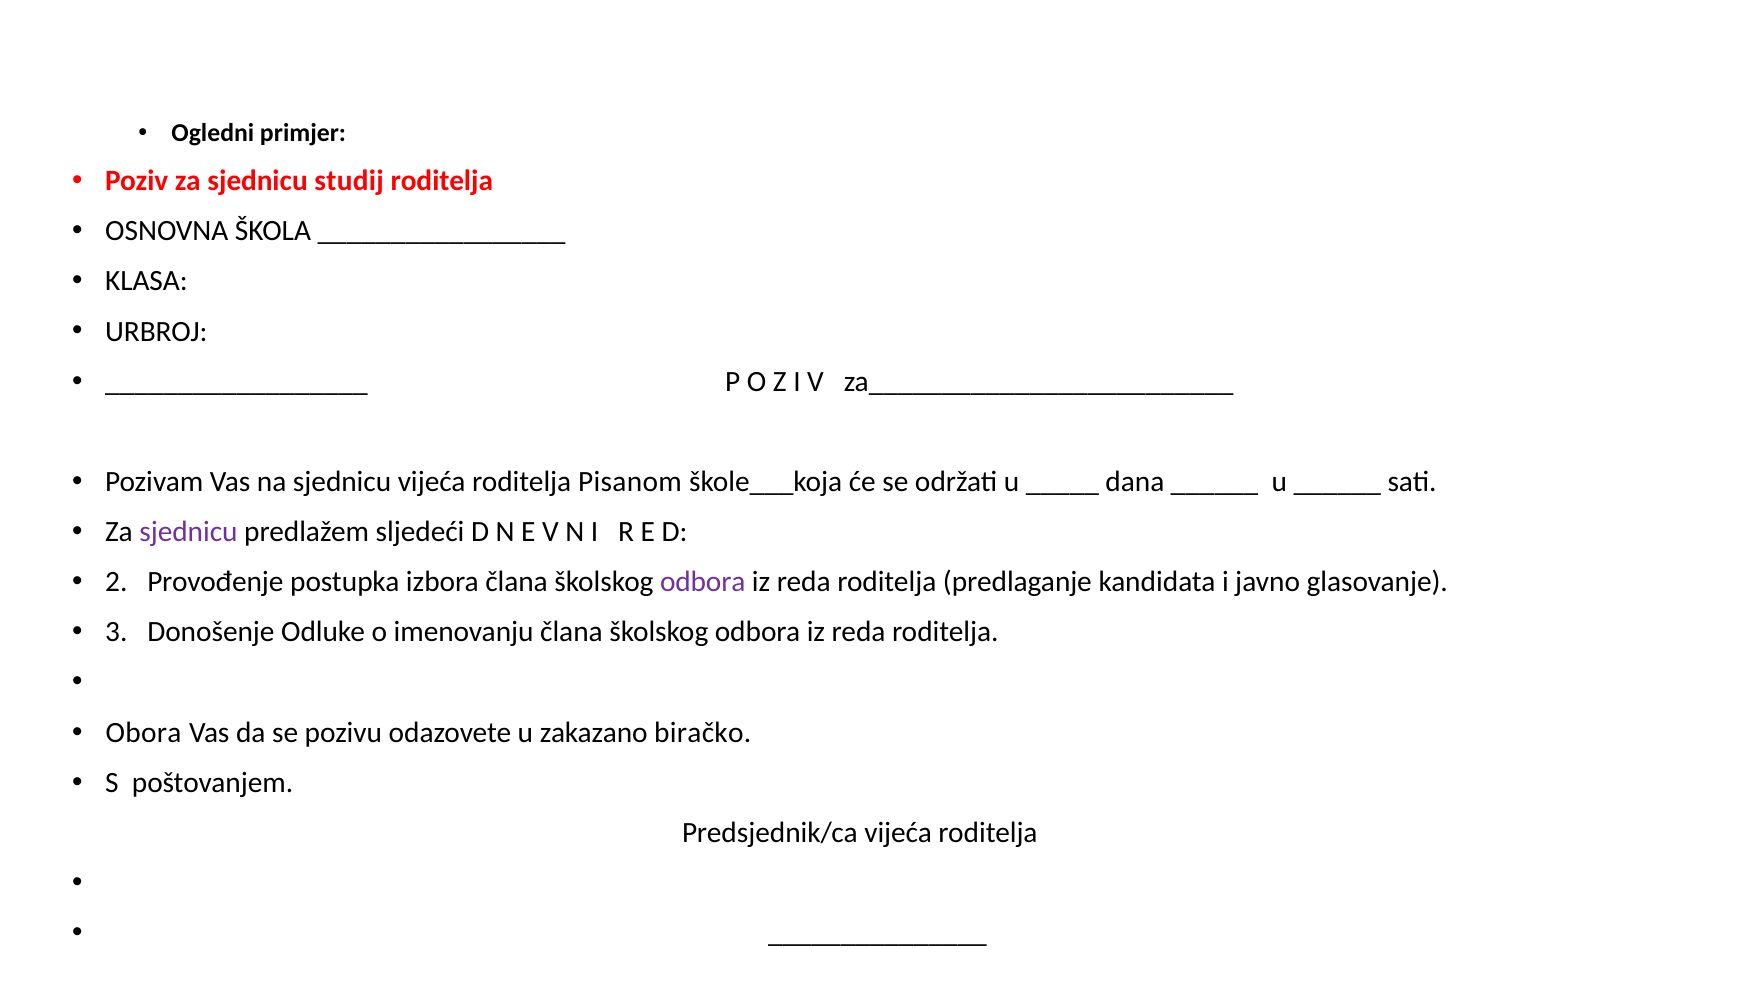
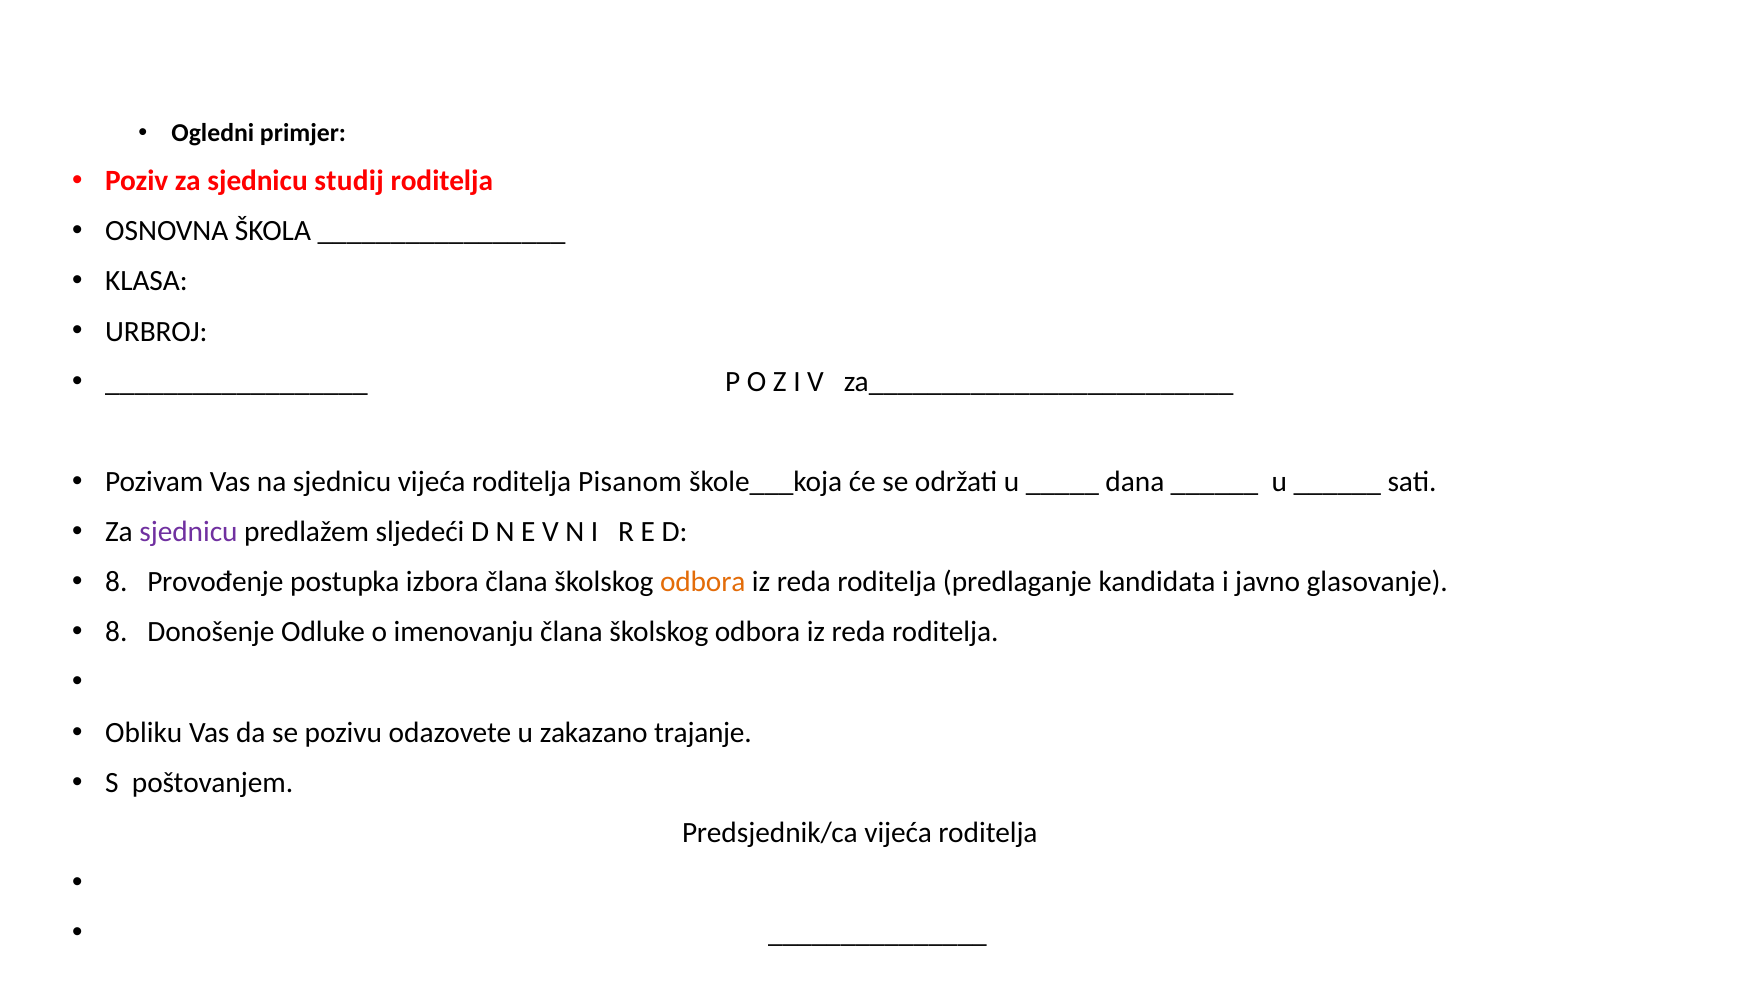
2 at (116, 582): 2 -> 8
odbora at (703, 582) colour: purple -> orange
3 at (116, 632): 3 -> 8
Obora: Obora -> Obliku
biračko: biračko -> trajanje
